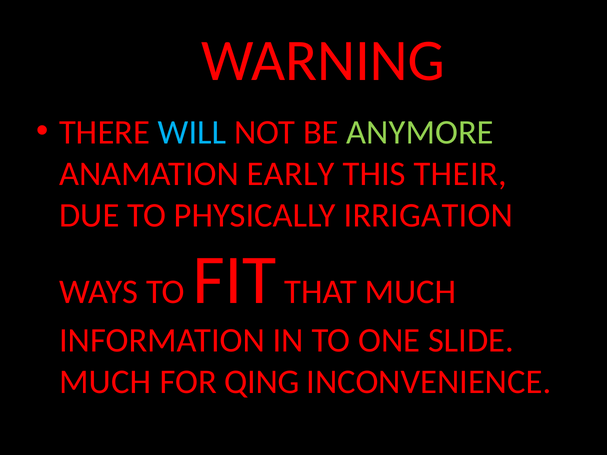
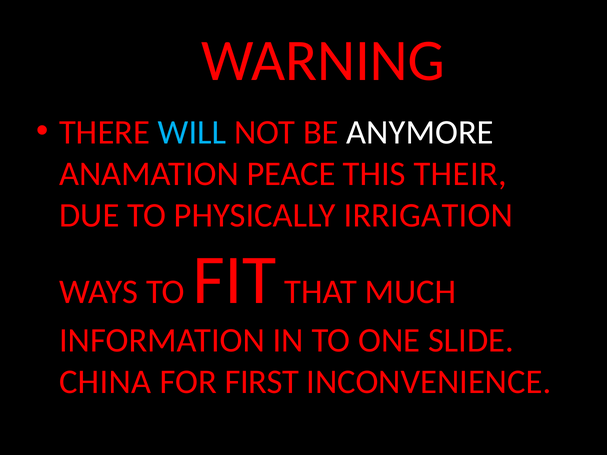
ANYMORE colour: light green -> white
EARLY: EARLY -> PEACE
MUCH at (105, 382): MUCH -> CHINA
QING: QING -> FIRST
